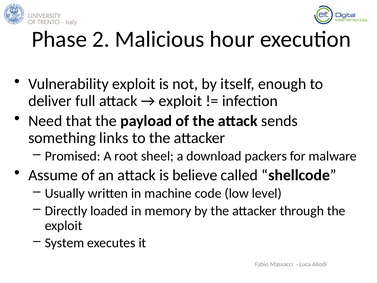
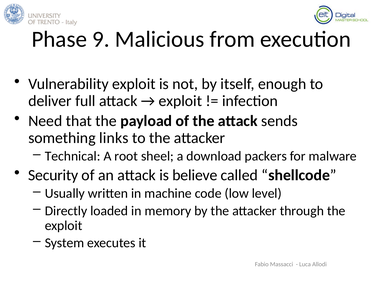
2: 2 -> 9
hour: hour -> from
Promised: Promised -> Technical
Assume: Assume -> Security
